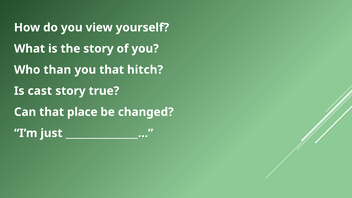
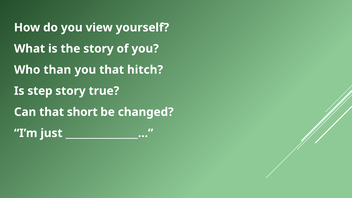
cast: cast -> step
place: place -> short
